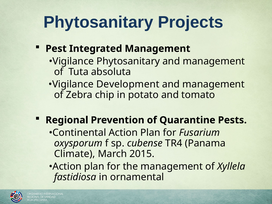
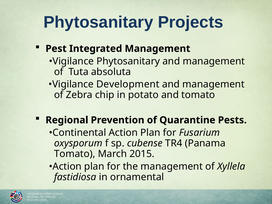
Climate at (75, 154): Climate -> Tomato
